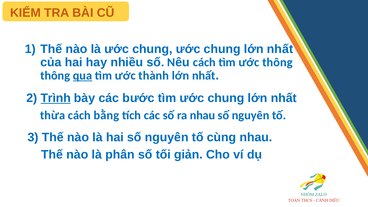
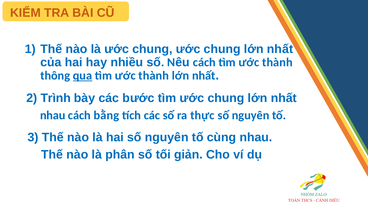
cách tìm ước thông: thông -> thành
Trình underline: present -> none
thừa at (53, 115): thừa -> nhau
ra nhau: nhau -> thực
